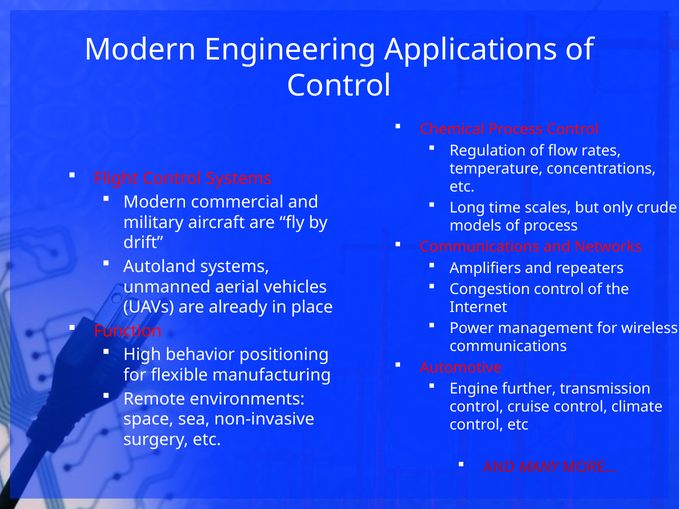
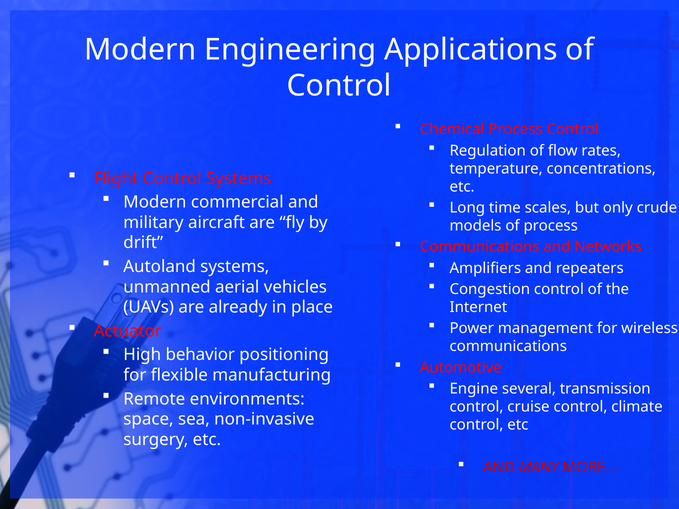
Function: Function -> Actuator
further: further -> several
